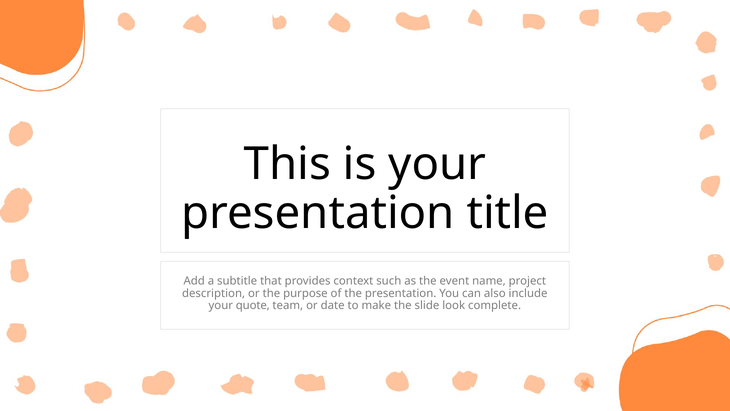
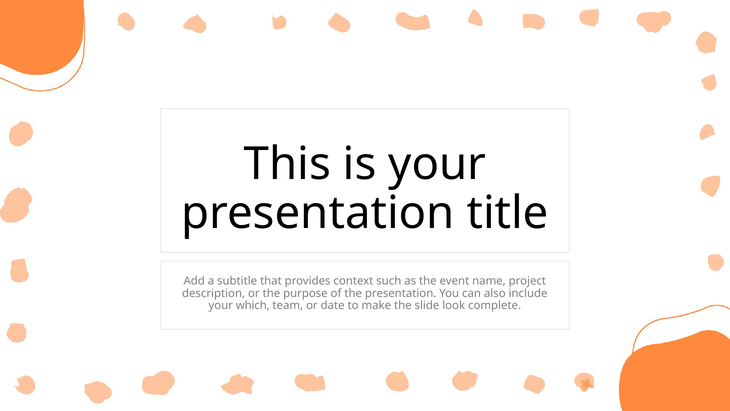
quote: quote -> which
